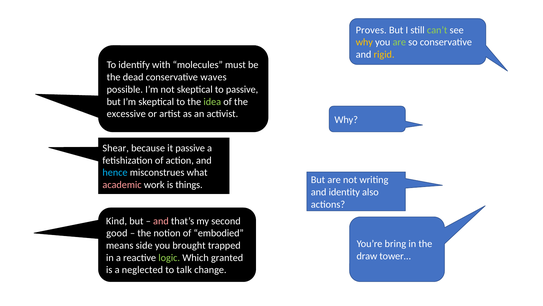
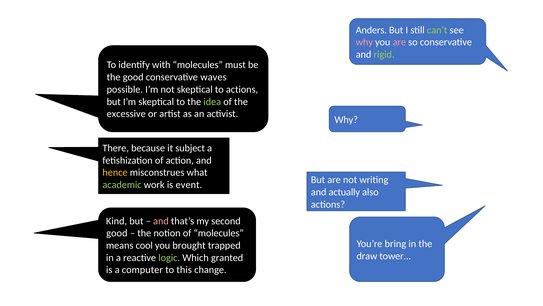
Proves: Proves -> Anders
why at (364, 42) colour: yellow -> pink
are at (399, 42) colour: light green -> pink
rigid colour: yellow -> light green
the dead: dead -> good
to passive: passive -> actions
Shear: Shear -> There
it passive: passive -> subject
hence colour: light blue -> yellow
academic colour: pink -> light green
things: things -> event
identity: identity -> actually
of embodied: embodied -> molecules
side: side -> cool
neglected: neglected -> computer
talk: talk -> this
